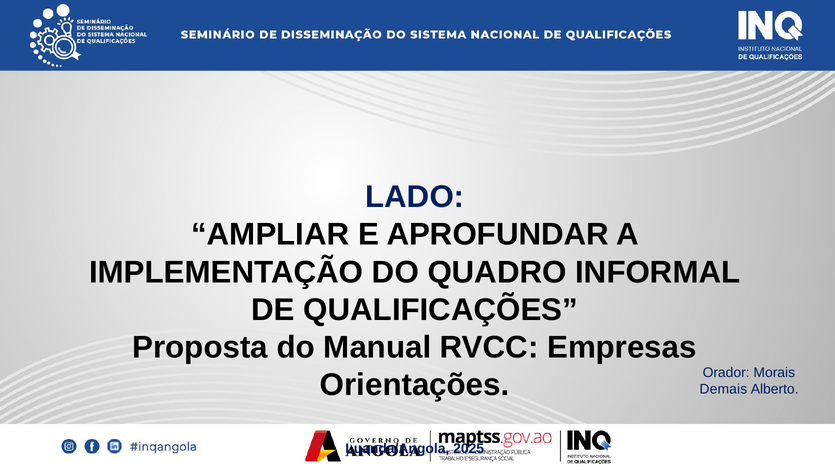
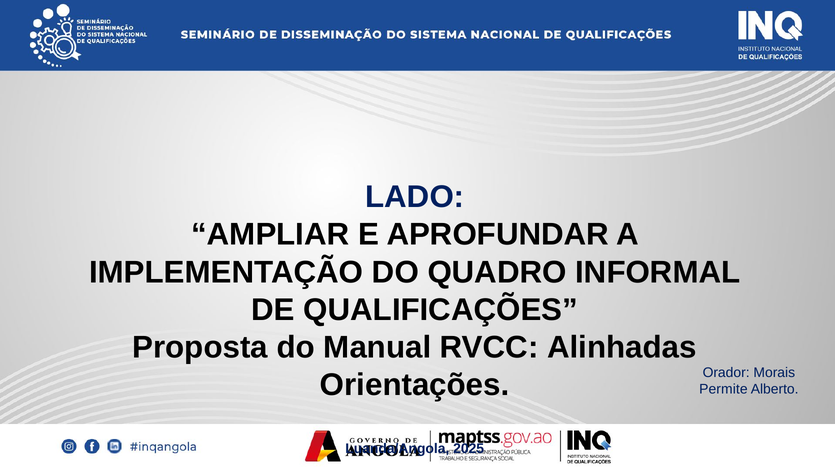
Empresas: Empresas -> Alinhadas
Demais: Demais -> Permite
